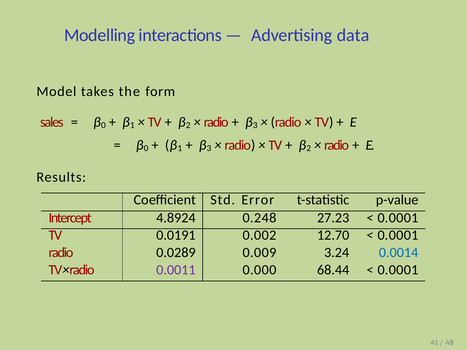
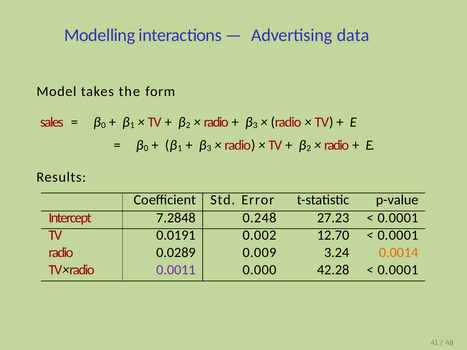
4.8924: 4.8924 -> 7.2848
0.0014 colour: blue -> orange
68.44: 68.44 -> 42.28
